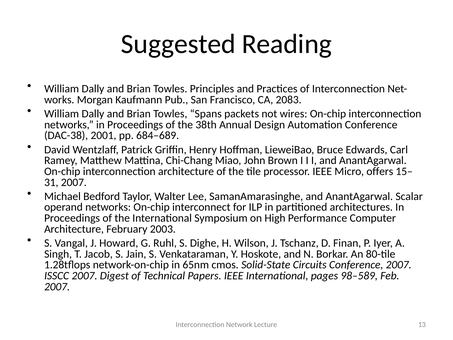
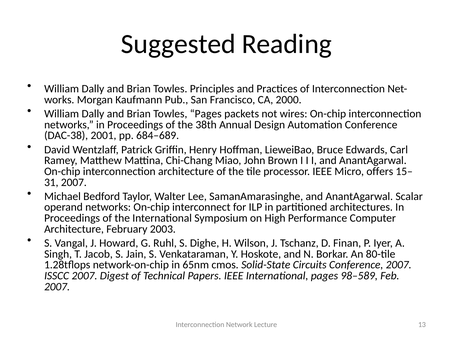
2083: 2083 -> 2000
Towles Spans: Spans -> Pages
